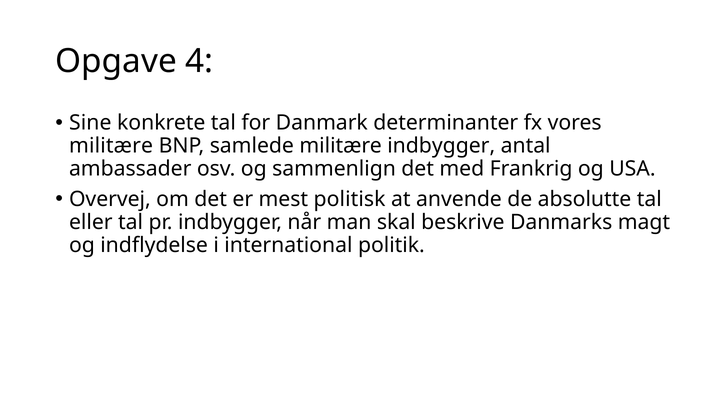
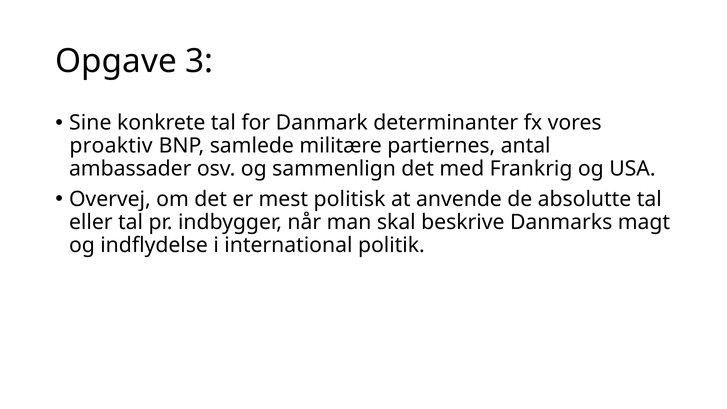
4: 4 -> 3
militære at (111, 146): militære -> proaktiv
militære indbygger: indbygger -> partiernes
